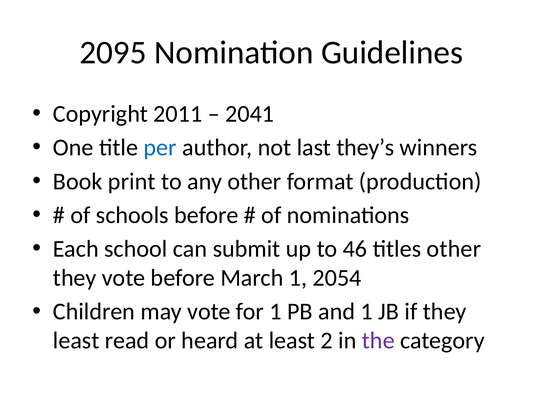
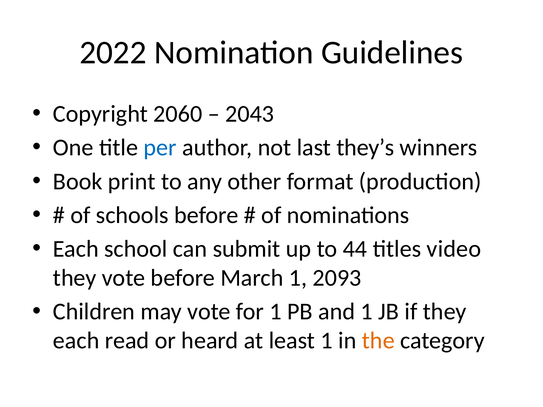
2095: 2095 -> 2022
2011: 2011 -> 2060
2041: 2041 -> 2043
46: 46 -> 44
titles other: other -> video
2054: 2054 -> 2093
least at (76, 341): least -> each
least 2: 2 -> 1
the colour: purple -> orange
